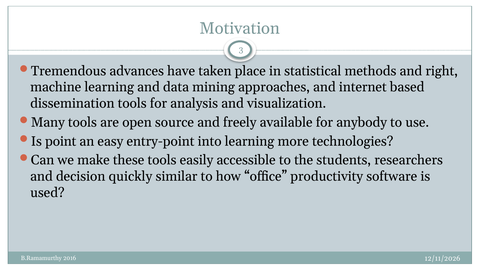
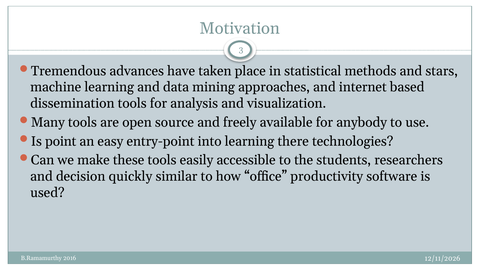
right: right -> stars
more: more -> there
